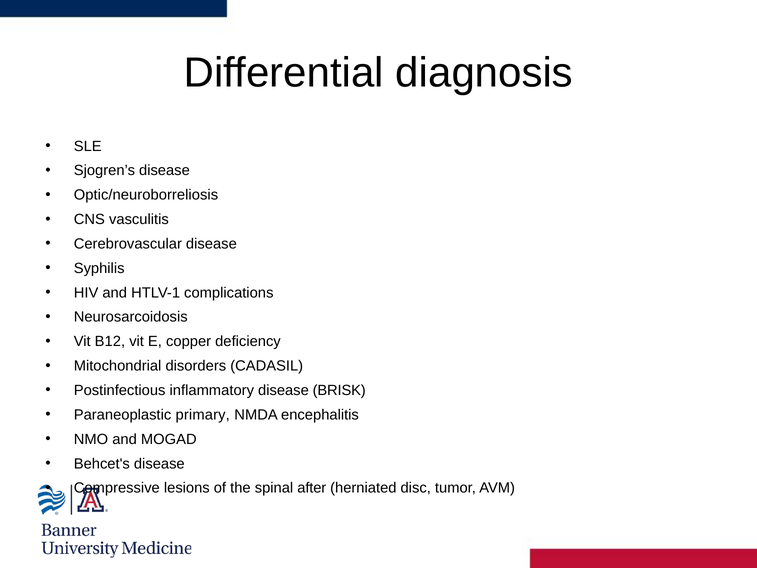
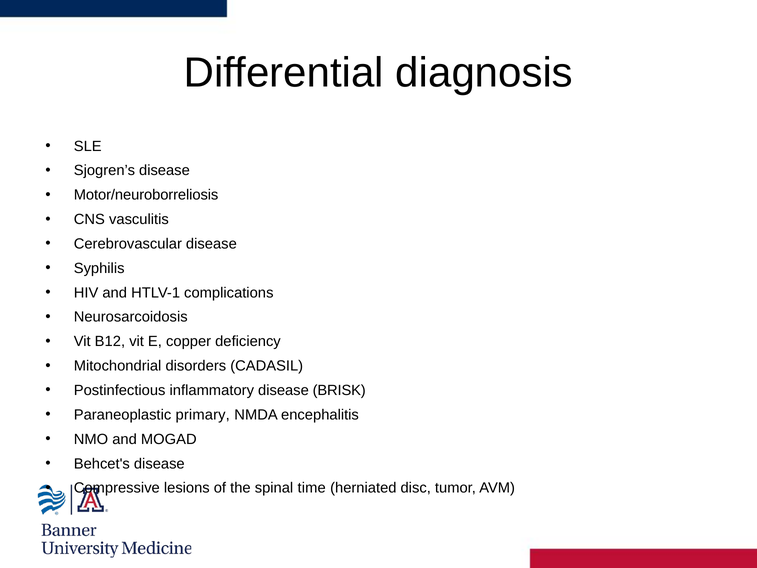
Optic/neuroborreliosis: Optic/neuroborreliosis -> Motor/neuroborreliosis
after: after -> time
